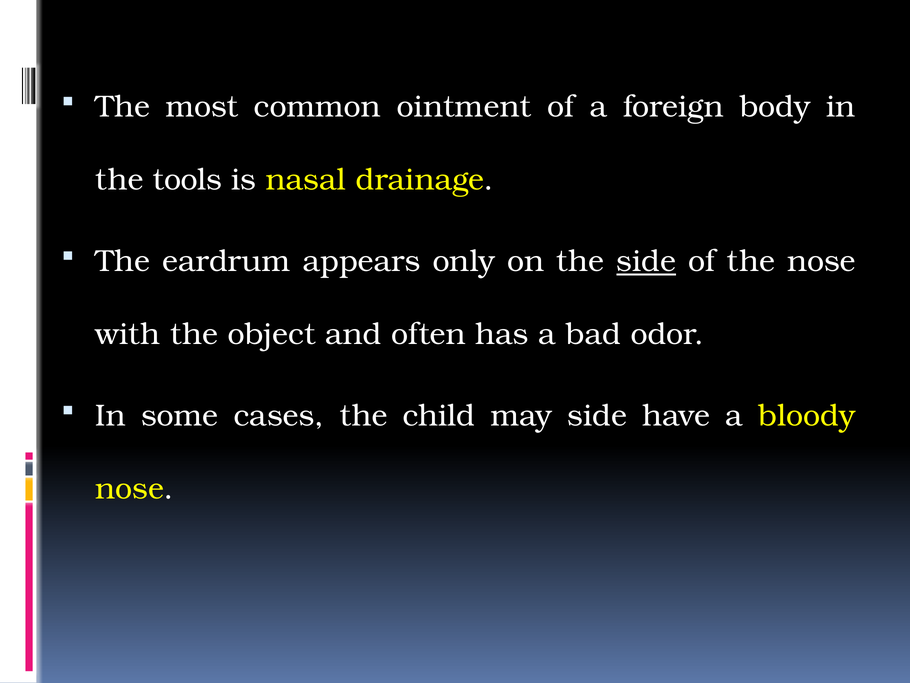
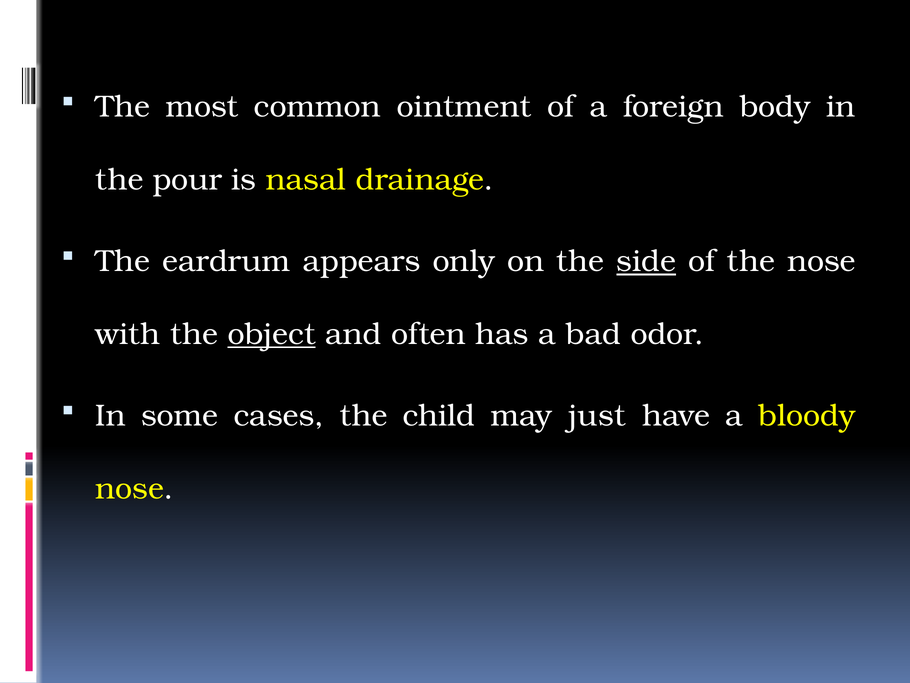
tools: tools -> pour
object underline: none -> present
may side: side -> just
